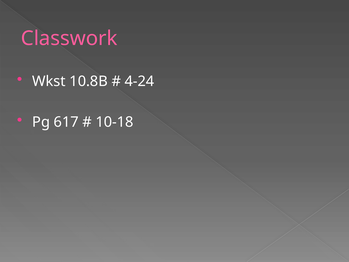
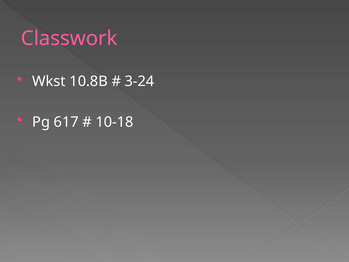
4-24: 4-24 -> 3-24
